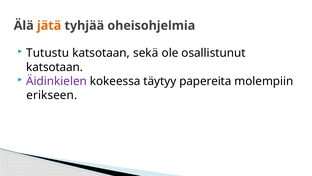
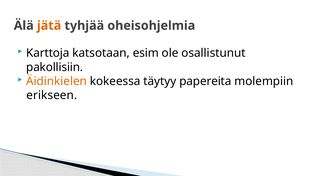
Tutustu: Tutustu -> Karttoja
sekä: sekä -> esim
katsotaan at (55, 67): katsotaan -> pakollisiin
Äidinkielen colour: purple -> orange
